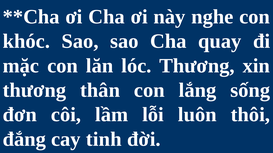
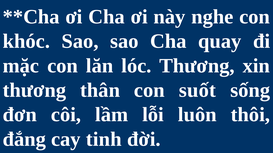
lắng: lắng -> suốt
